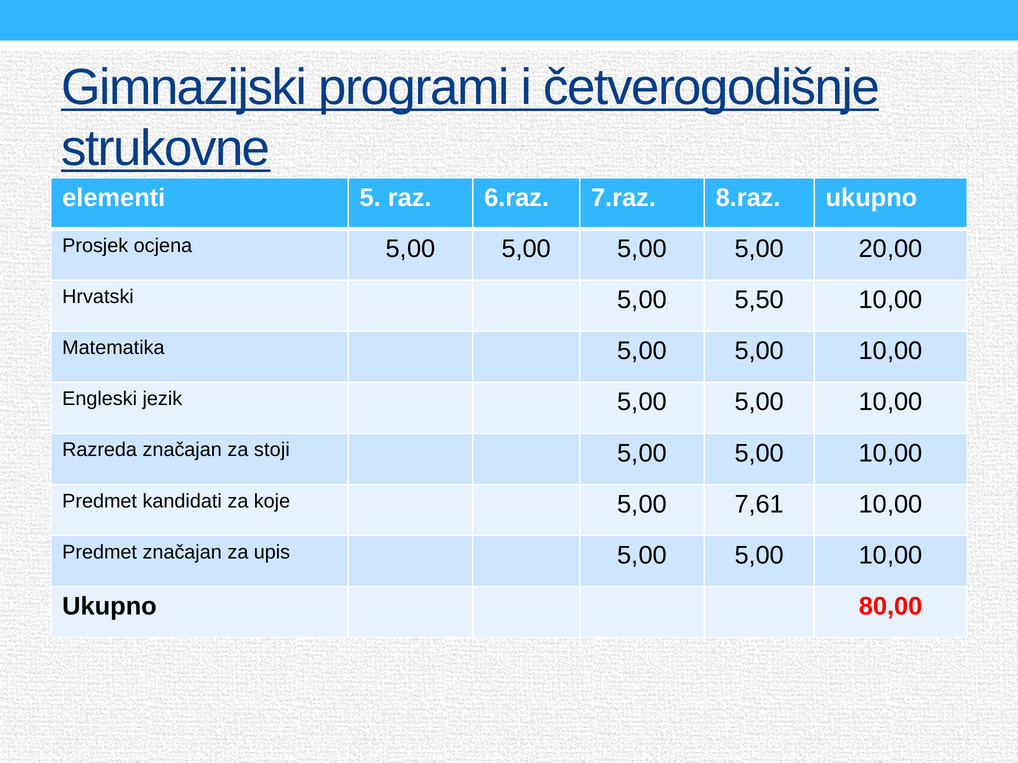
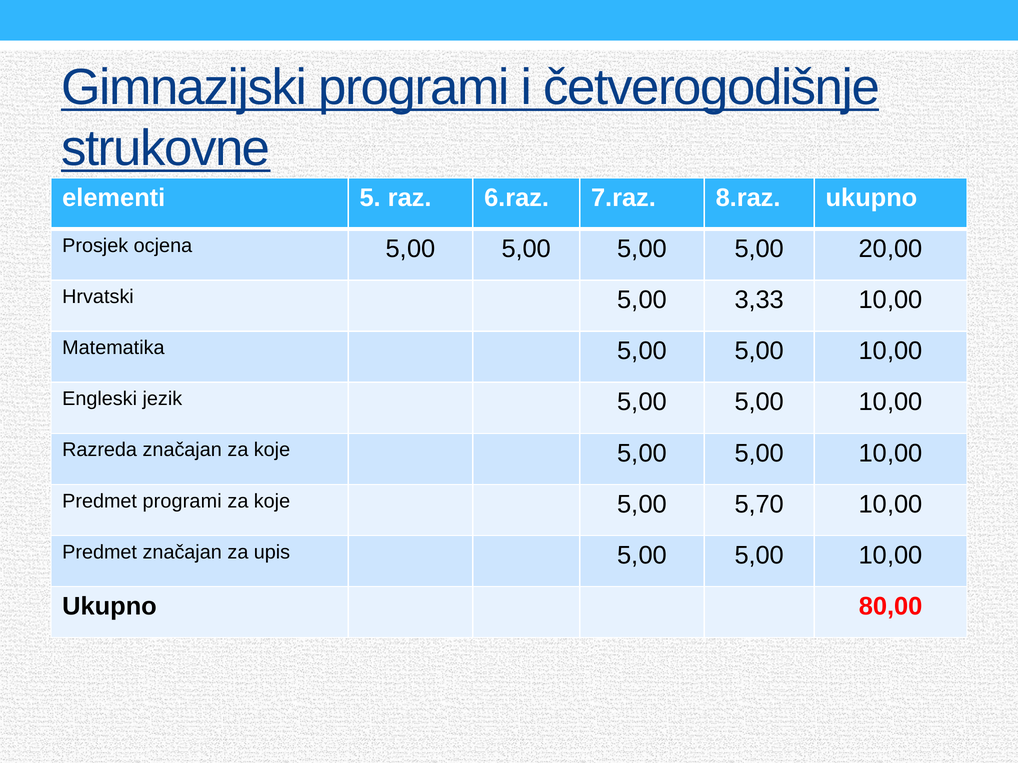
5,50: 5,50 -> 3,33
značajan za stoji: stoji -> koje
Predmet kandidati: kandidati -> programi
7,61: 7,61 -> 5,70
